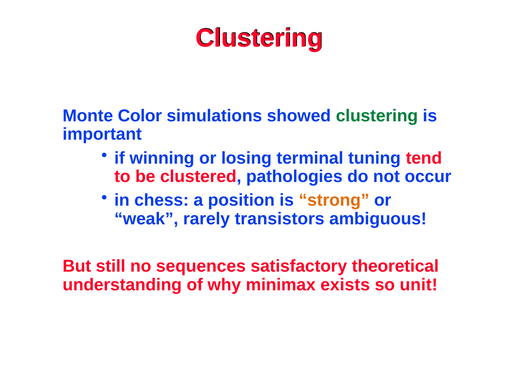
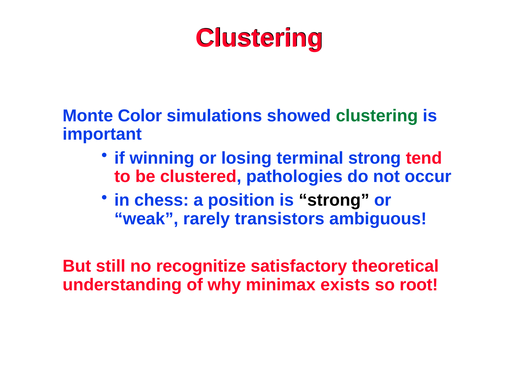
terminal tuning: tuning -> strong
strong at (334, 200) colour: orange -> black
sequences: sequences -> recognitize
unit: unit -> root
